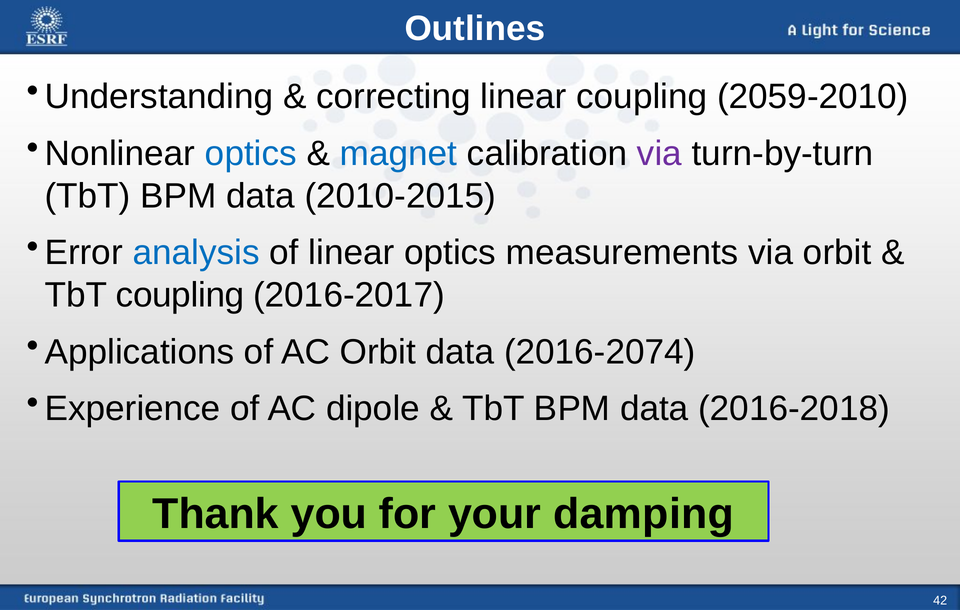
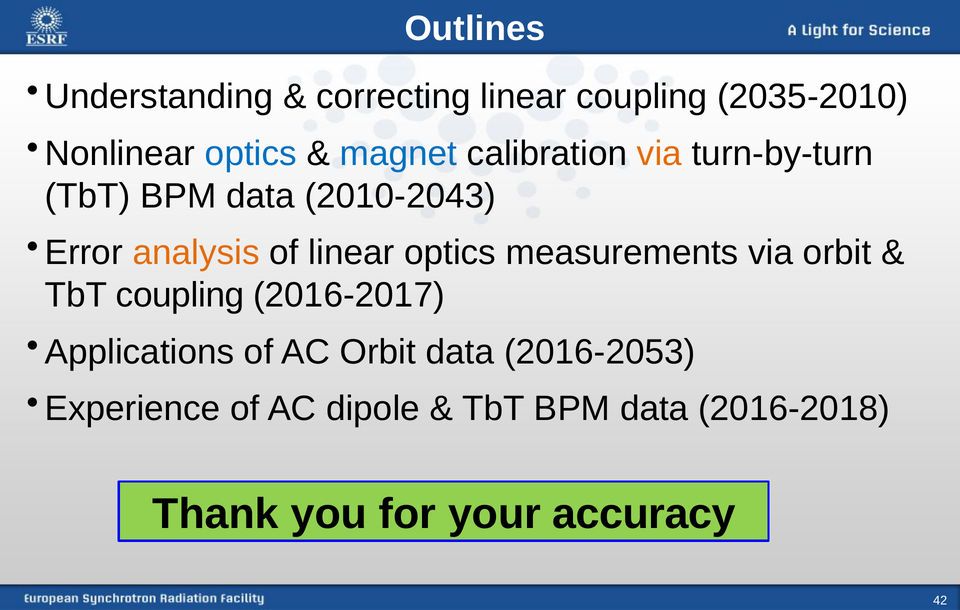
2059-2010: 2059-2010 -> 2035-2010
via at (659, 153) colour: purple -> orange
2010-2015: 2010-2015 -> 2010-2043
analysis colour: blue -> orange
2016-2074: 2016-2074 -> 2016-2053
damping: damping -> accuracy
